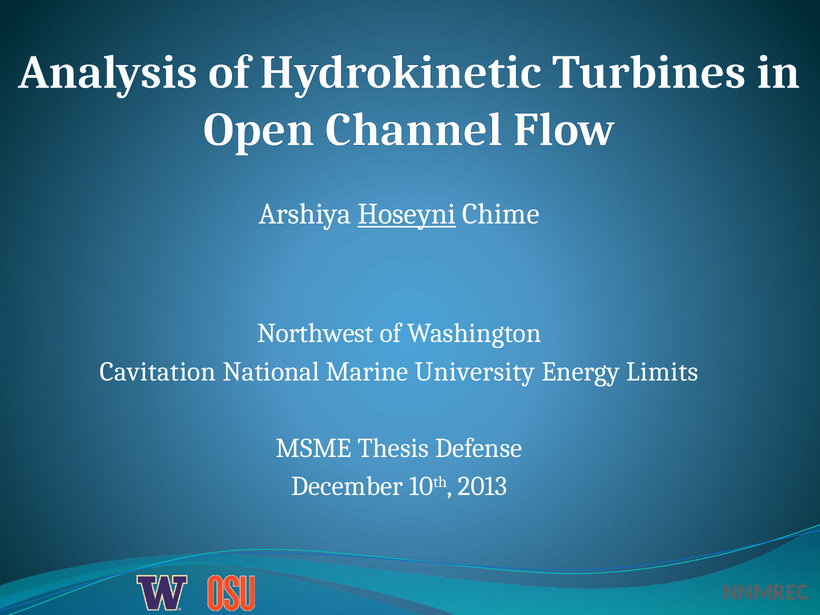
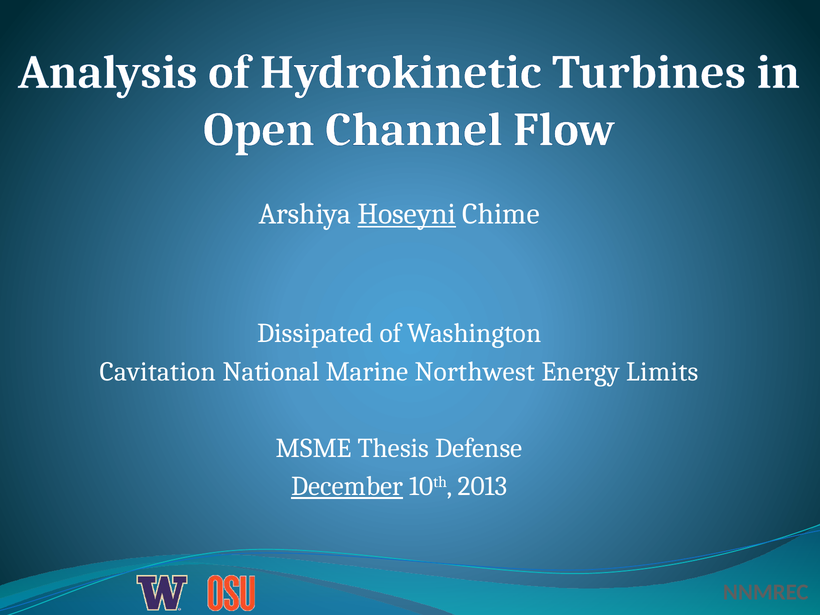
Northwest: Northwest -> Dissipated
University: University -> Northwest
December underline: none -> present
